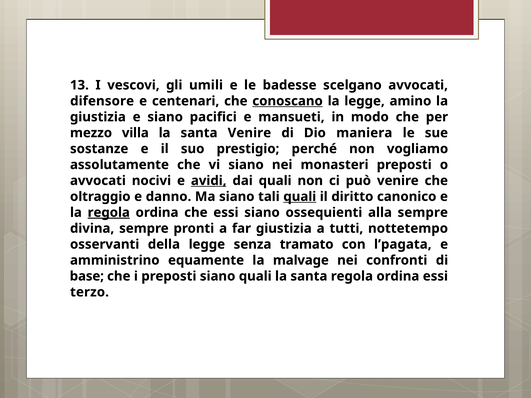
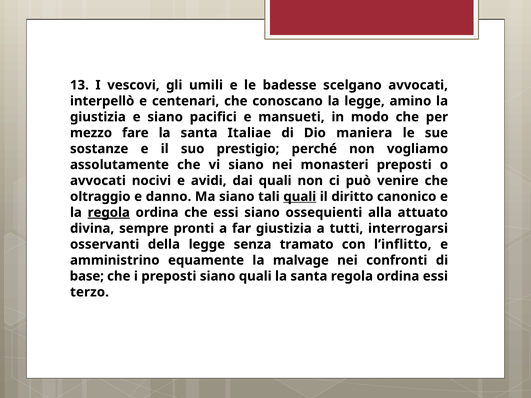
difensore: difensore -> interpellò
conoscano underline: present -> none
villa: villa -> fare
santa Venire: Venire -> Italiae
avidi underline: present -> none
alla sempre: sempre -> attuato
nottetempo: nottetempo -> interrogarsi
l’pagata: l’pagata -> l’inflitto
